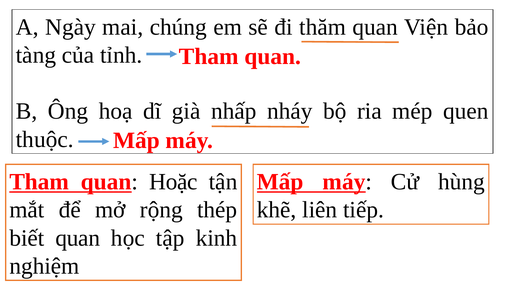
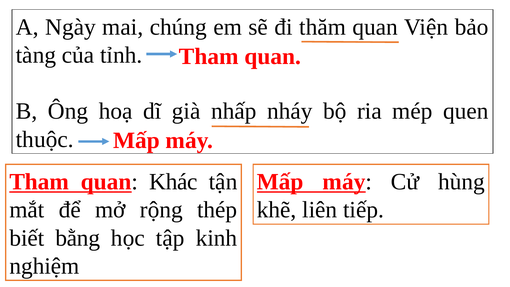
Hoặc: Hoặc -> Khác
biết quan: quan -> bằng
